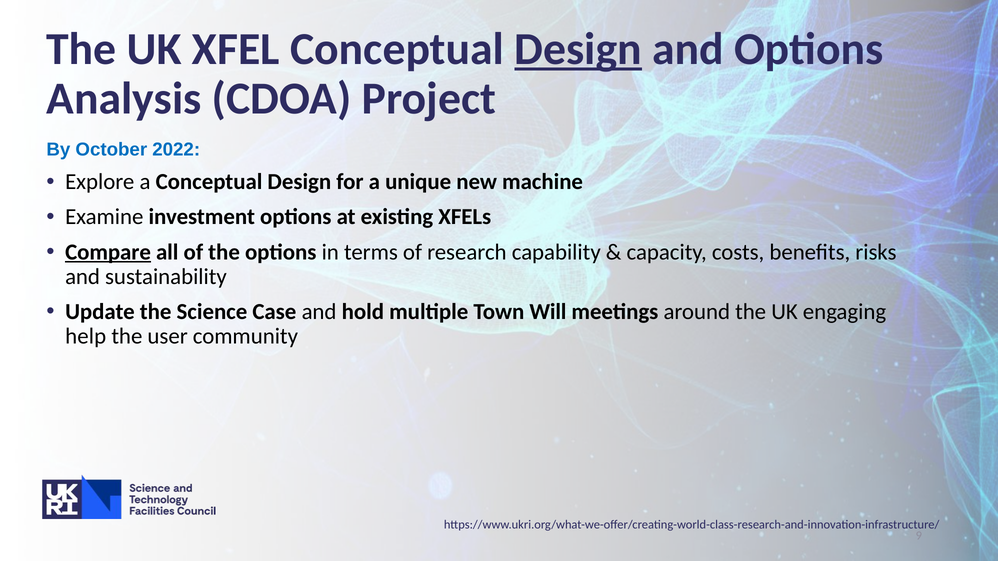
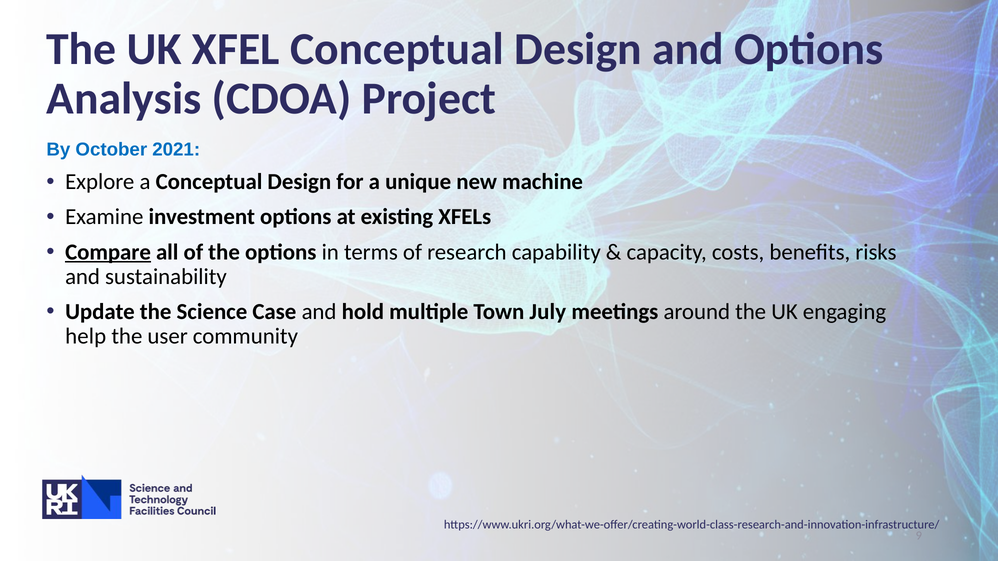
Design at (578, 49) underline: present -> none
2022: 2022 -> 2021
Will: Will -> July
